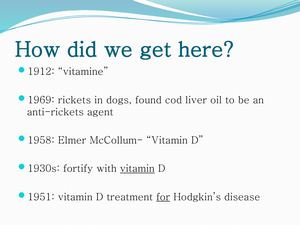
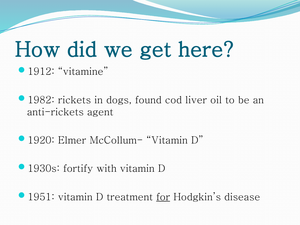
1969: 1969 -> 1982
1958: 1958 -> 1920
vitamin at (137, 169) underline: present -> none
